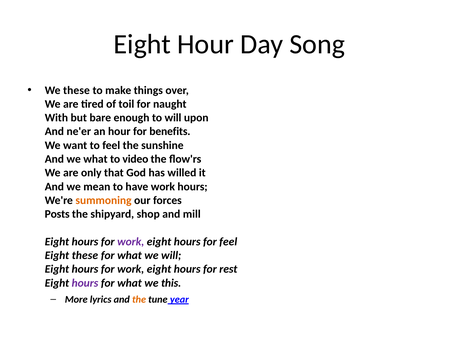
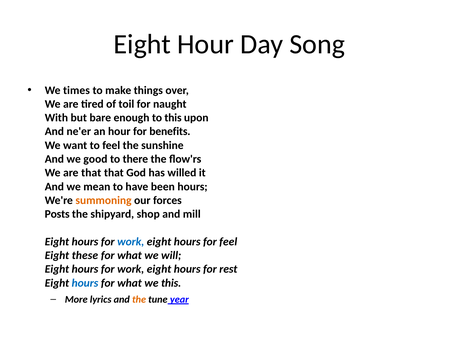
We these: these -> times
to will: will -> this
we what: what -> good
video: video -> there
are only: only -> that
have work: work -> been
work at (131, 242) colour: purple -> blue
hours at (85, 283) colour: purple -> blue
